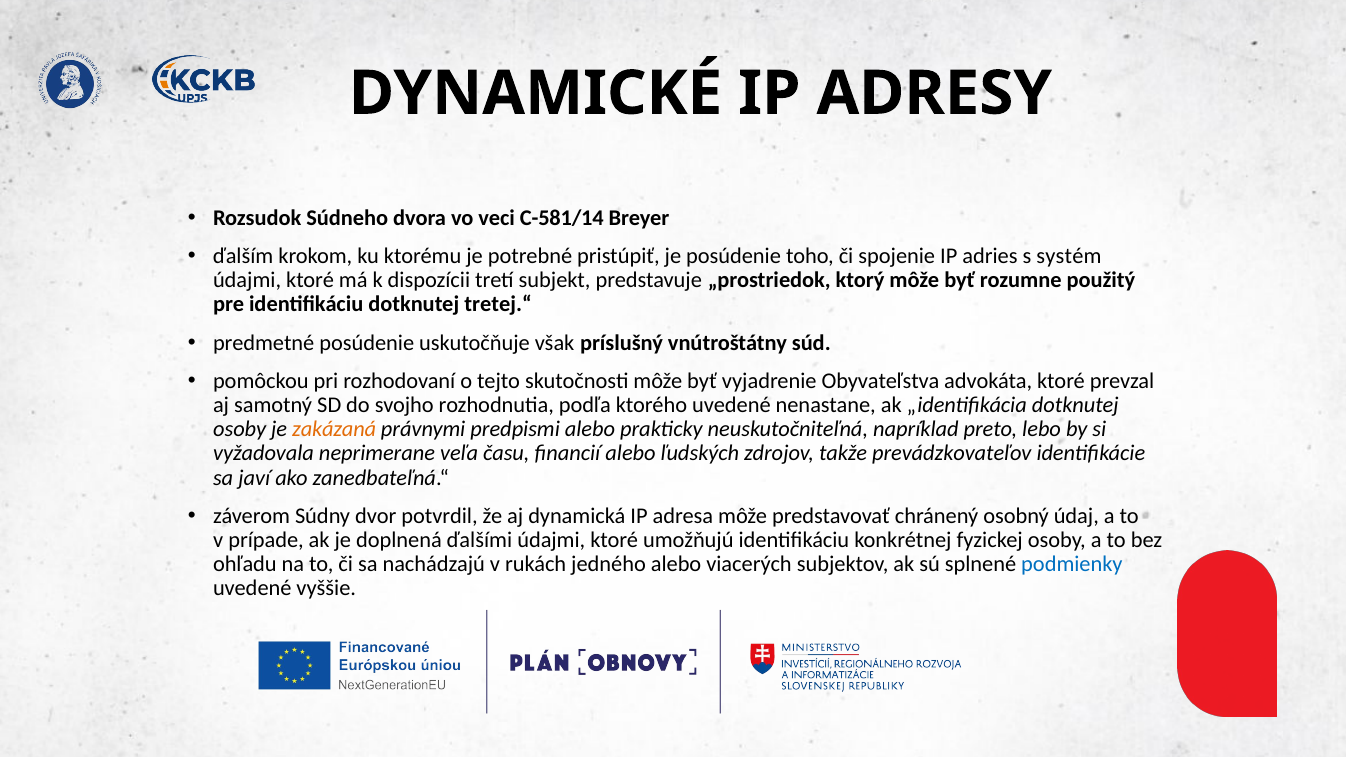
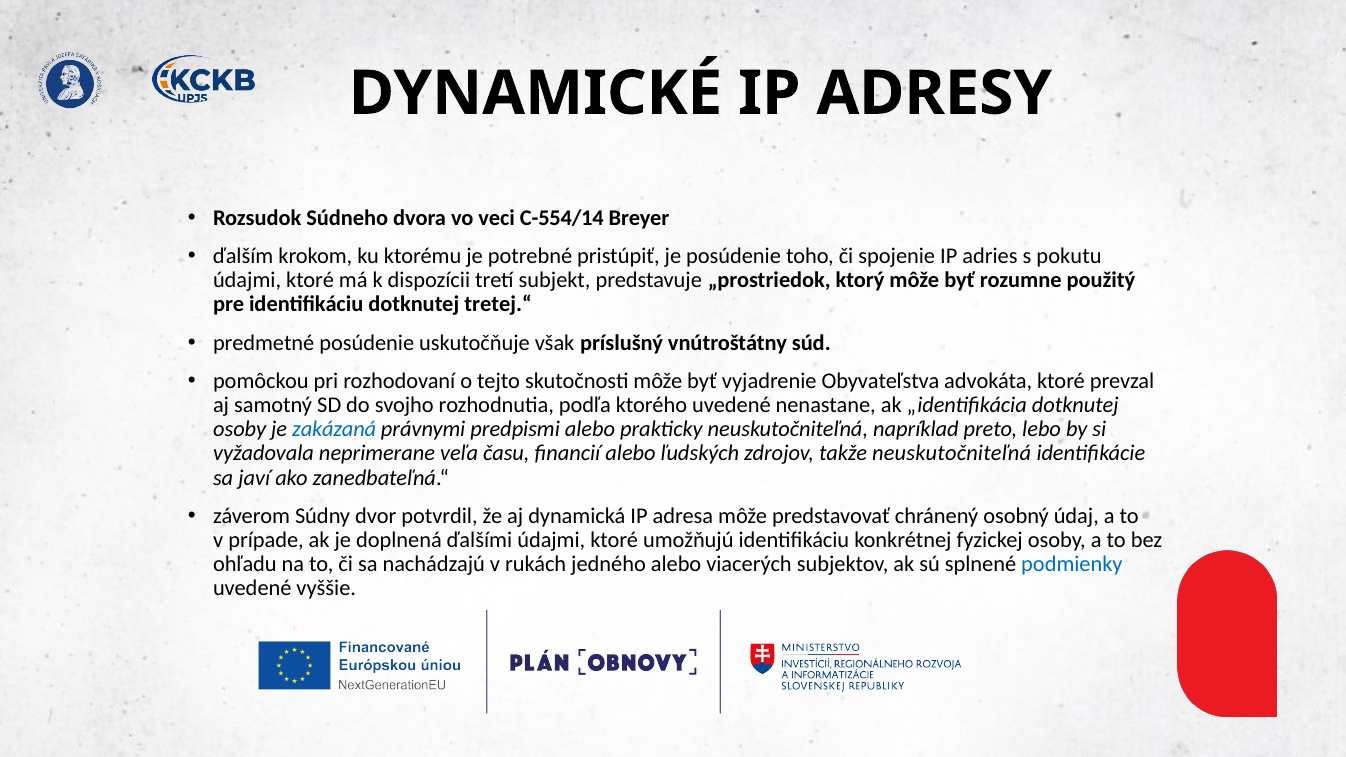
C-581/14: C-581/14 -> C-554/14
systém: systém -> pokutu
zakázaná colour: orange -> blue
takže prevádzkovateľov: prevádzkovateľov -> neuskutočniteľná
